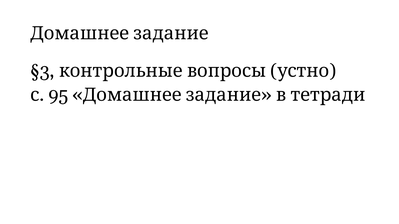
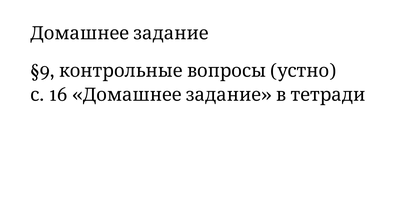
§3: §3 -> §9
95: 95 -> 16
